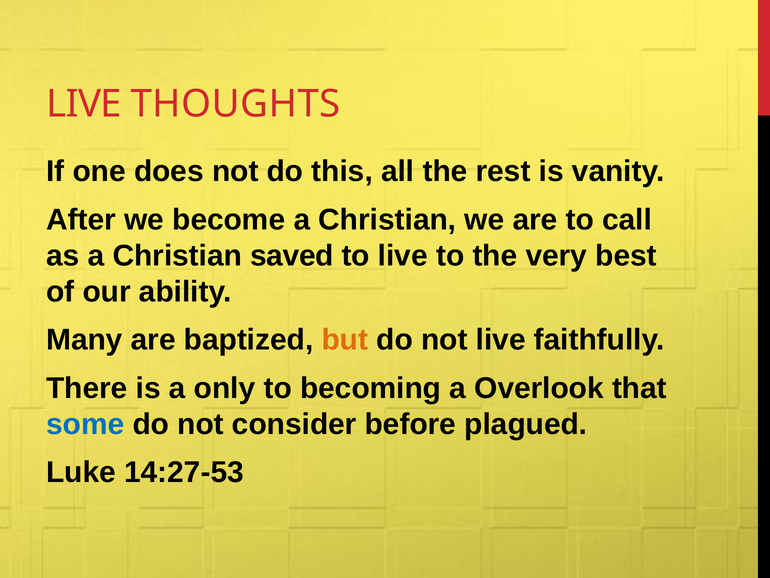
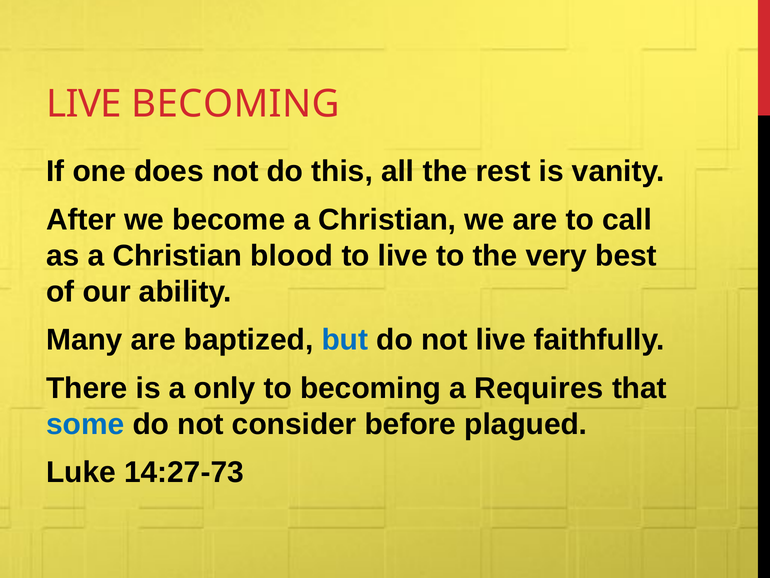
LIVE THOUGHTS: THOUGHTS -> BECOMING
saved: saved -> blood
but colour: orange -> blue
Overlook: Overlook -> Requires
14:27-53: 14:27-53 -> 14:27-73
